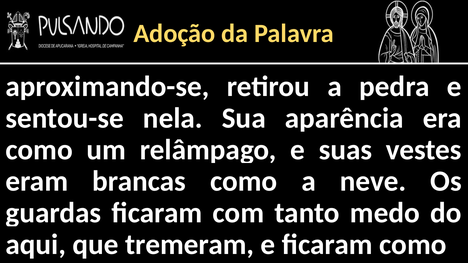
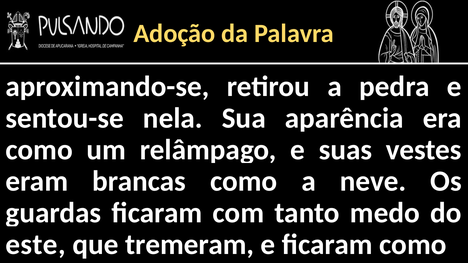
aqui: aqui -> este
